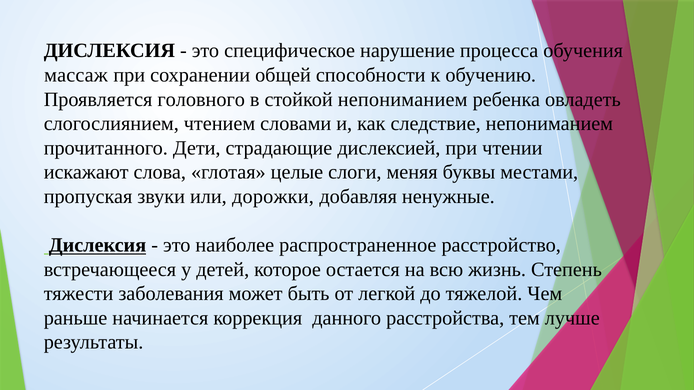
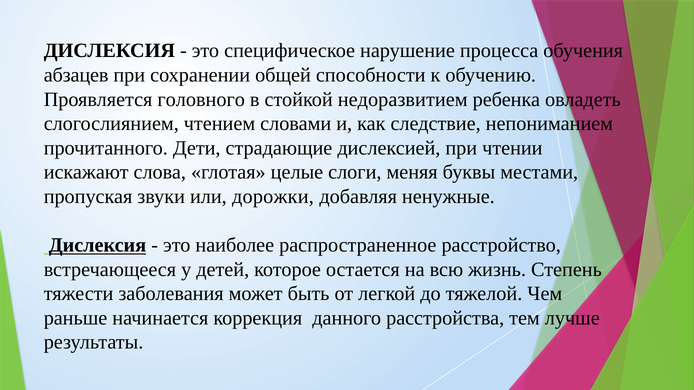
массаж: массаж -> абзацев
стойкой непониманием: непониманием -> недоразвитием
